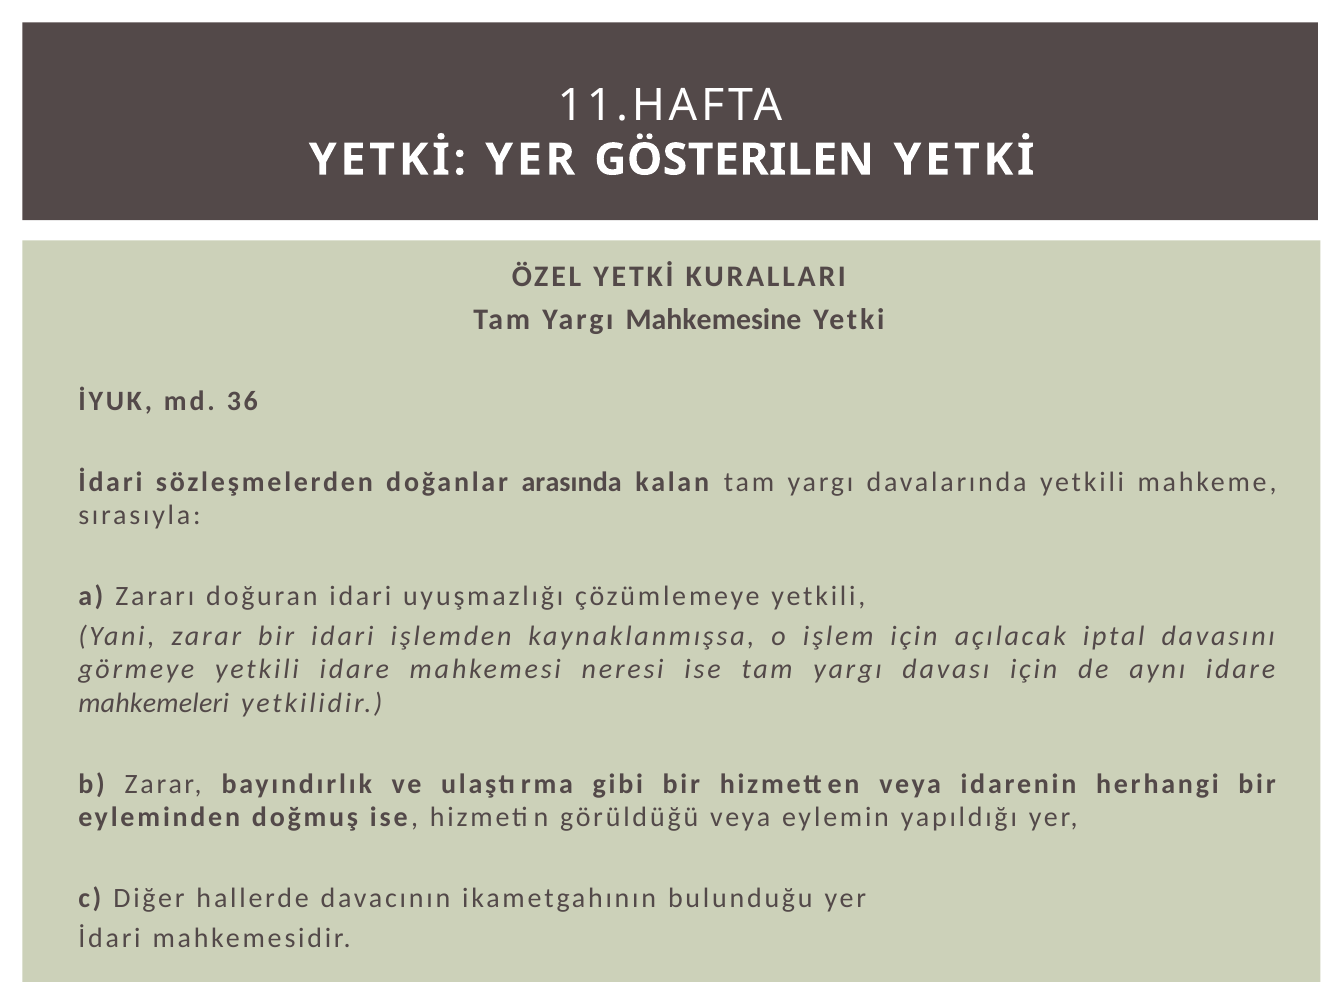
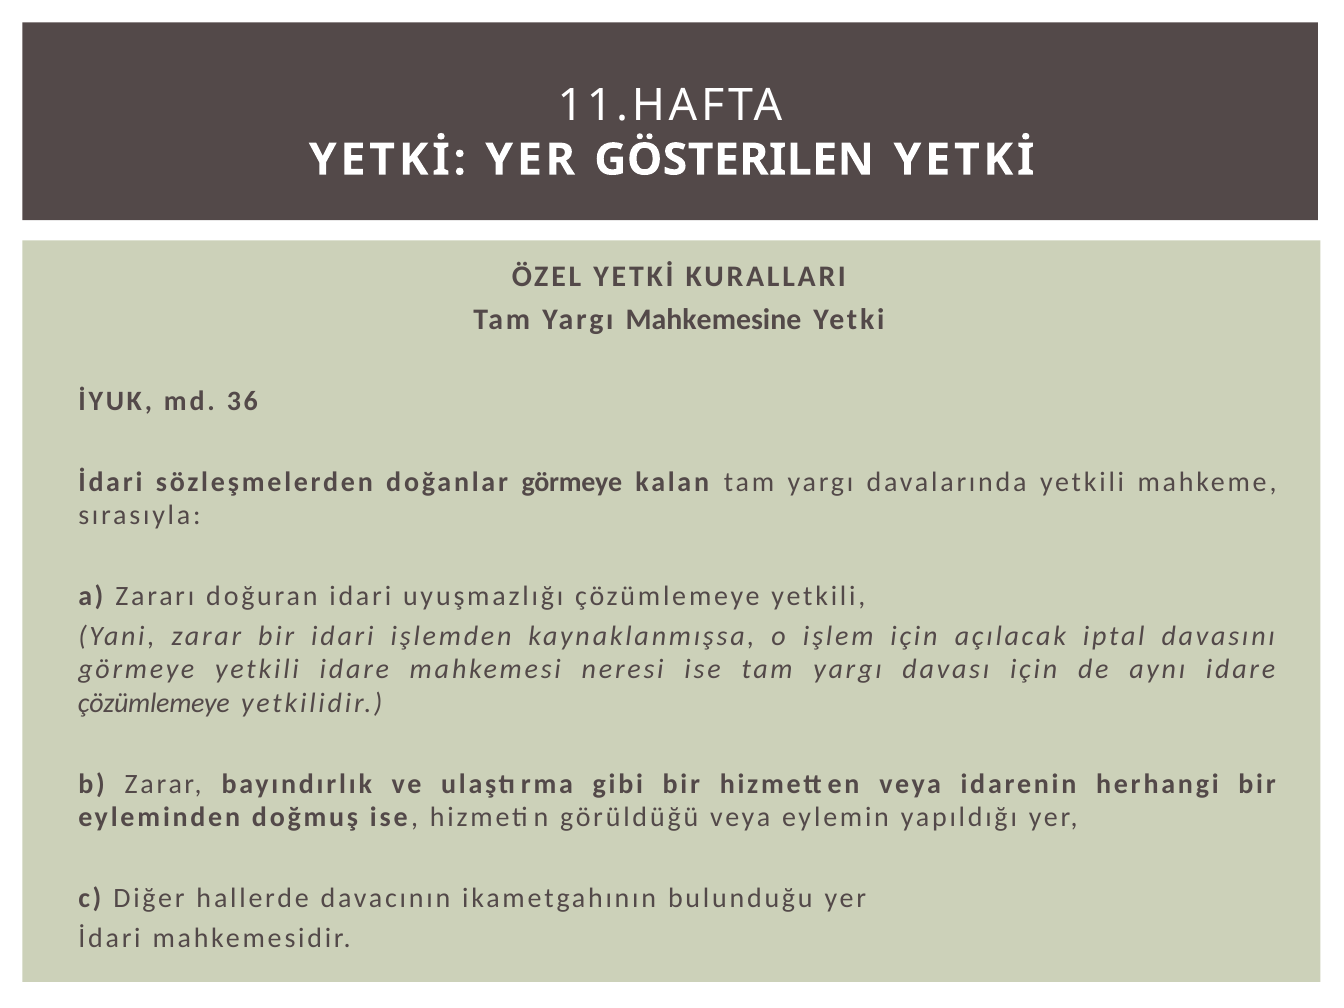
doğanlar arasında: arasında -> görmeye
mahkemeleri at (154, 703): mahkemeleri -> çözümlemeye
